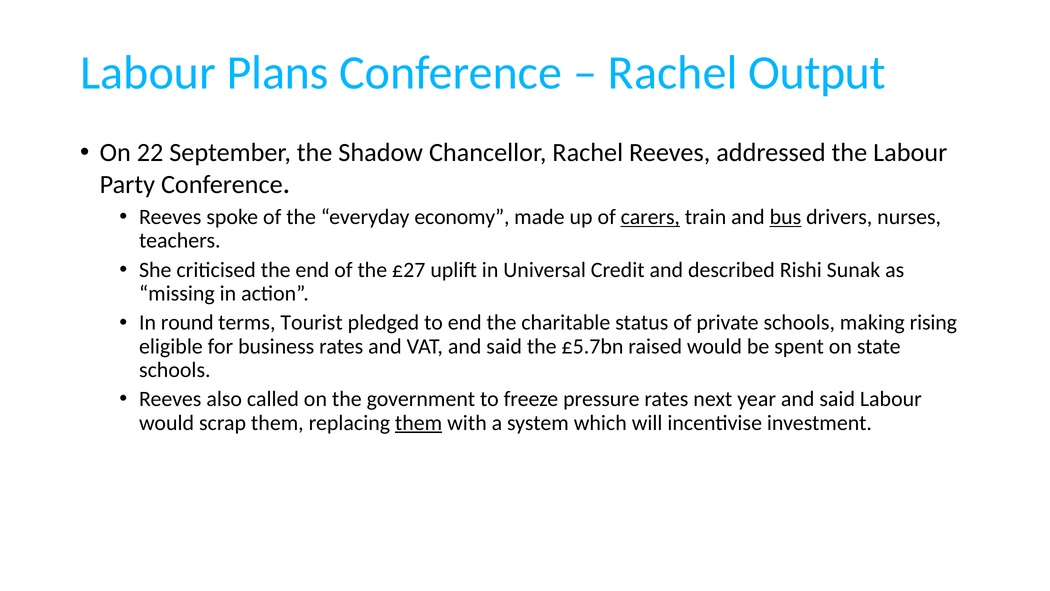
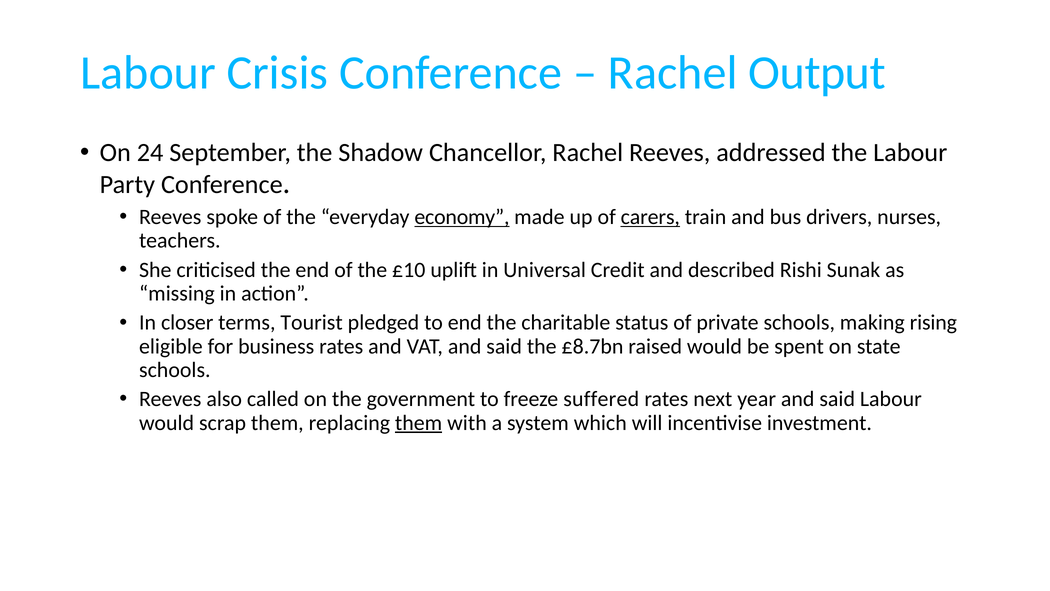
Plans: Plans -> Crisis
22: 22 -> 24
economy underline: none -> present
bus underline: present -> none
£27: £27 -> £10
round: round -> closer
£5.7bn: £5.7bn -> £8.7bn
pressure: pressure -> suffered
